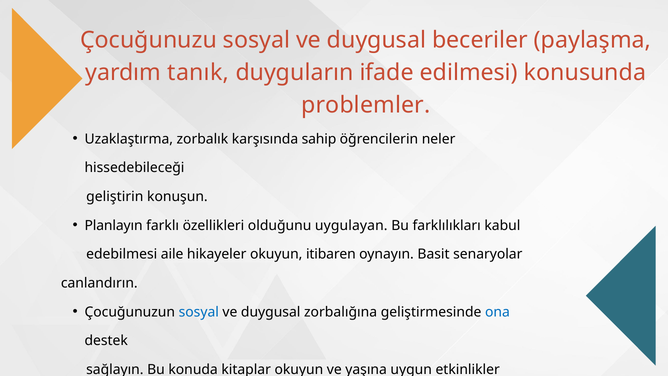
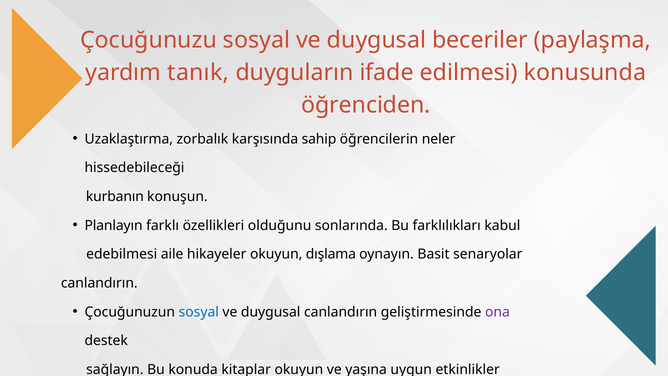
problemler: problemler -> öğrenciden
geliştirin: geliştirin -> kurbanın
uygulayan: uygulayan -> sonlarında
itibaren: itibaren -> dışlama
duygusal zorbalığına: zorbalığına -> canlandırın
ona colour: blue -> purple
